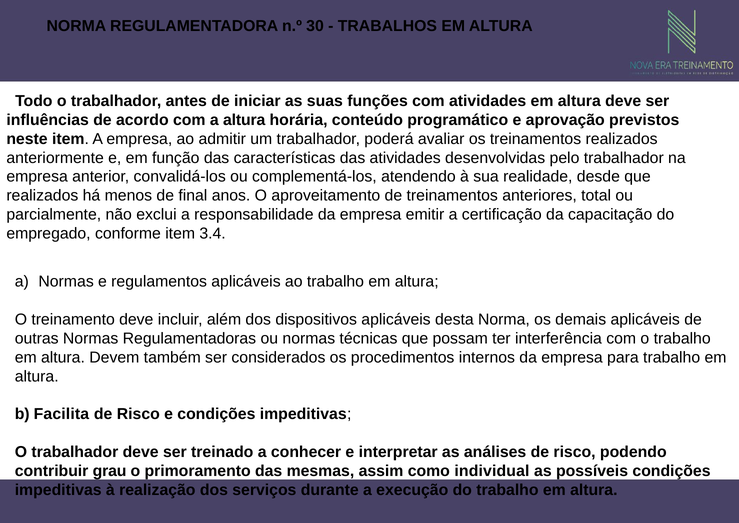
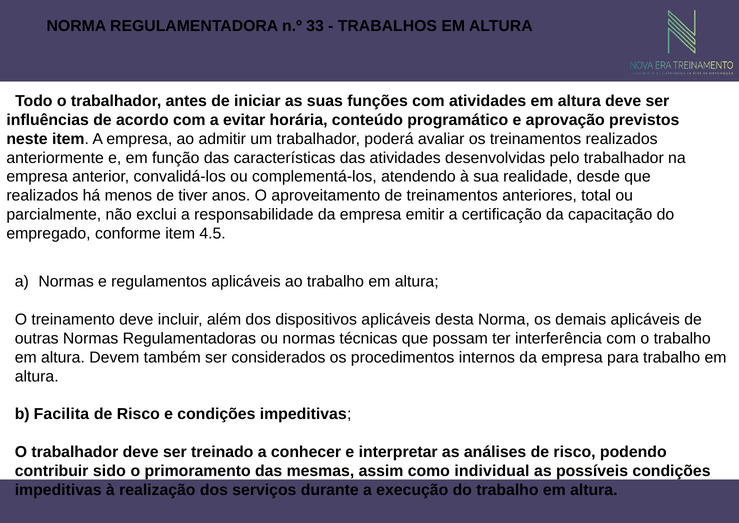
30: 30 -> 33
a altura: altura -> evitar
final: final -> tiver
3.4: 3.4 -> 4.5
grau: grau -> sido
